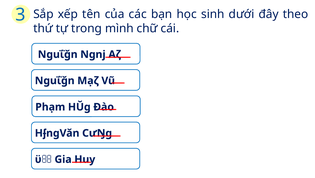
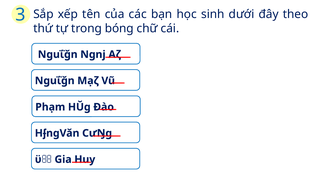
mình: mình -> bóng
